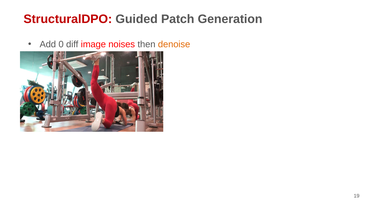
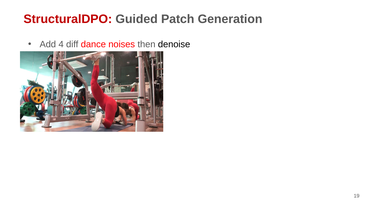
0: 0 -> 4
image: image -> dance
denoise colour: orange -> black
